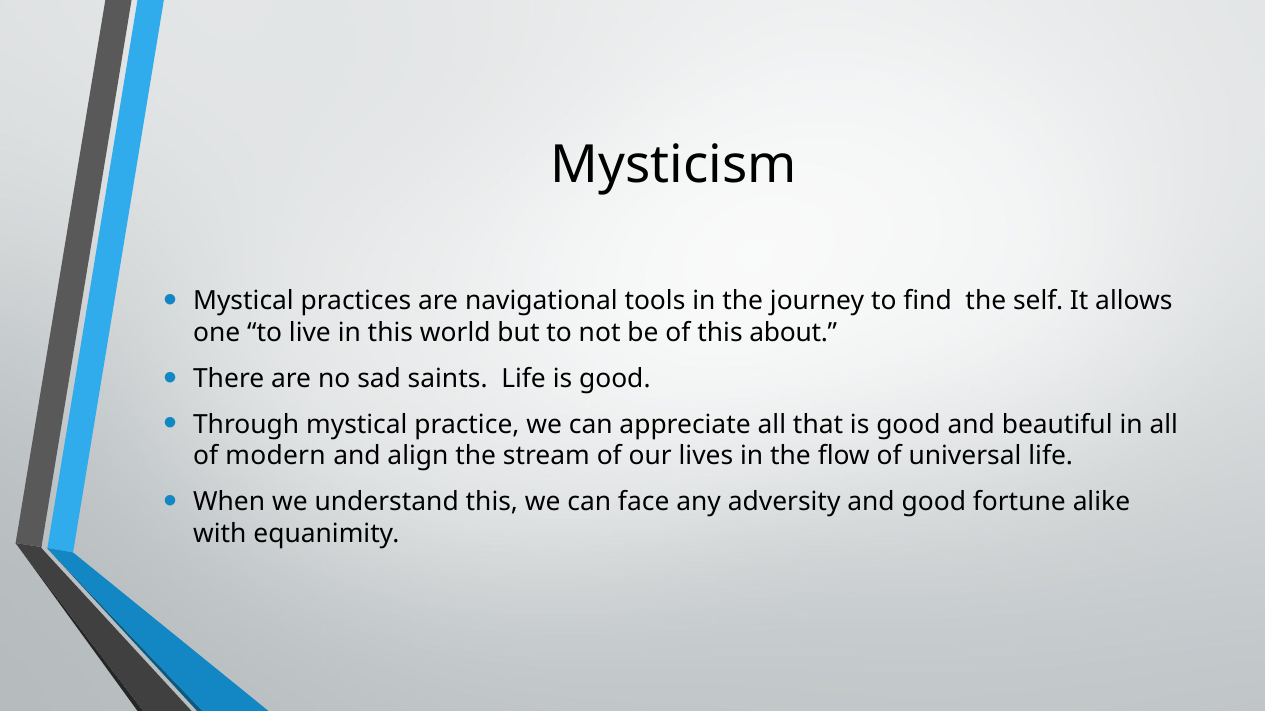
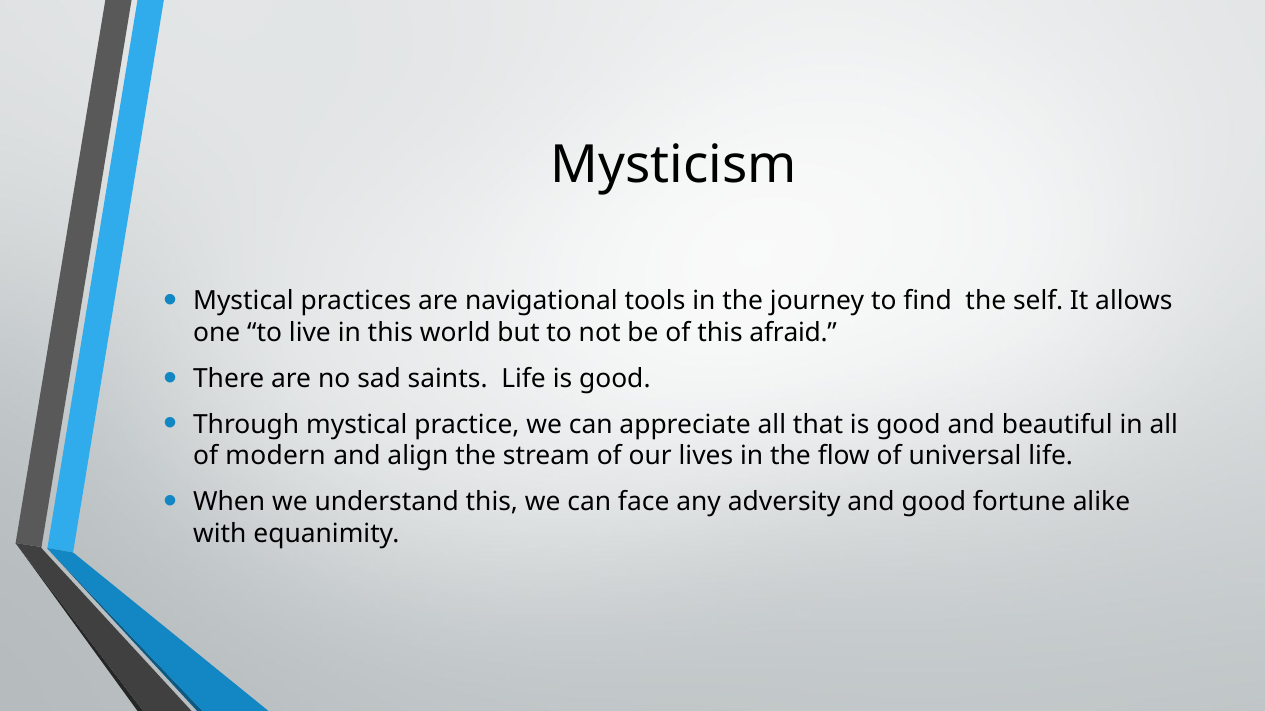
about: about -> afraid
